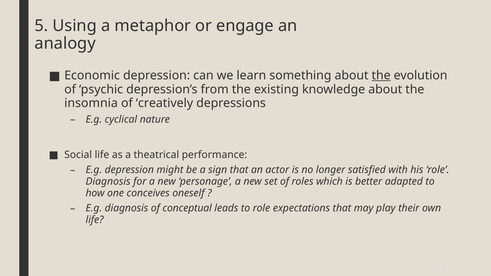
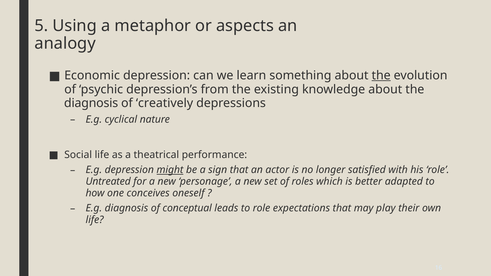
engage: engage -> aspects
insomnia at (91, 103): insomnia -> diagnosis
might underline: none -> present
Diagnosis at (108, 182): Diagnosis -> Untreated
